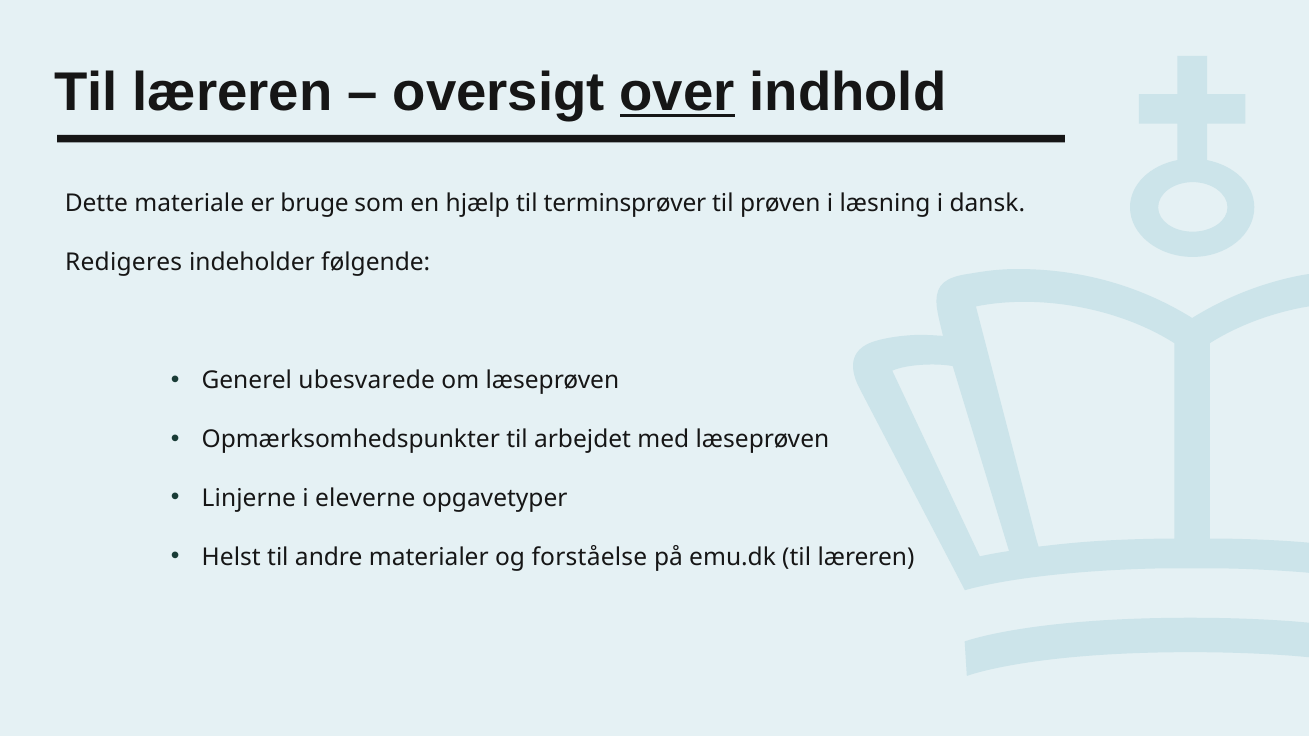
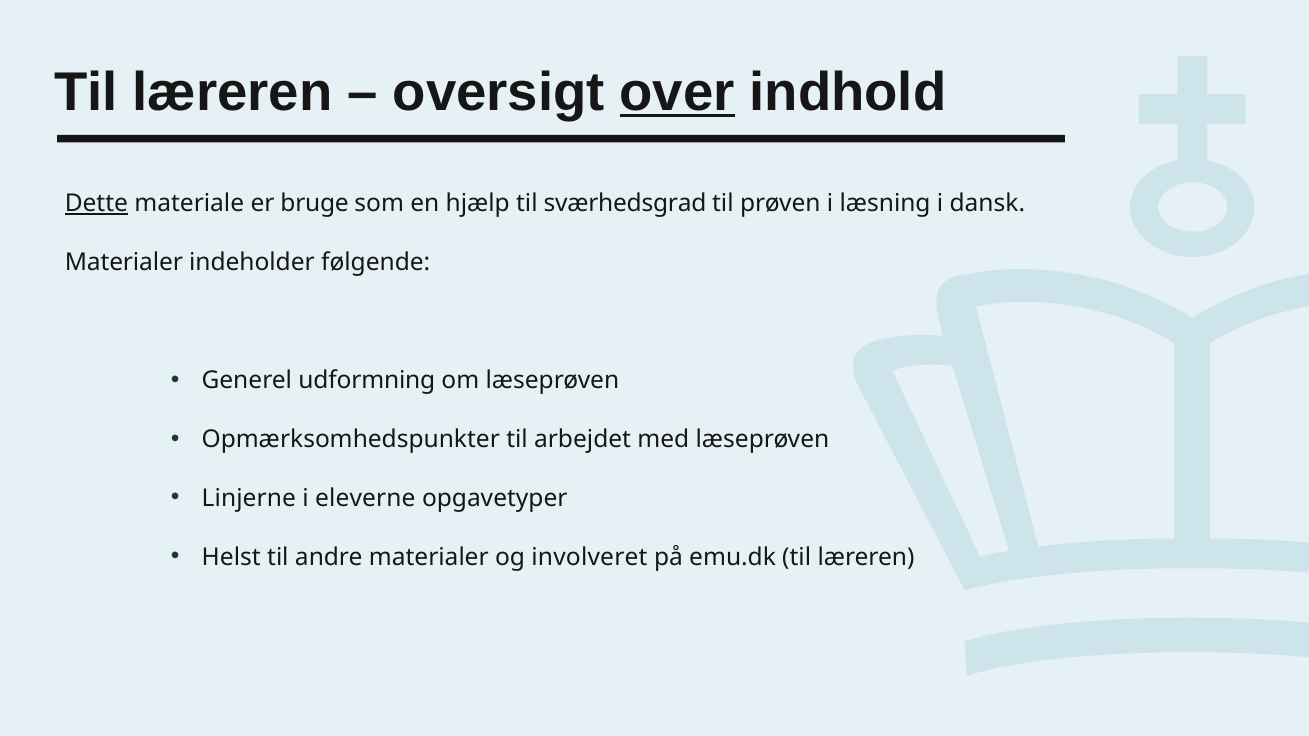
Dette underline: none -> present
terminsprøver: terminsprøver -> sværhedsgrad
Redigeres at (124, 262): Redigeres -> Materialer
ubesvarede: ubesvarede -> udformning
forståelse: forståelse -> involveret
